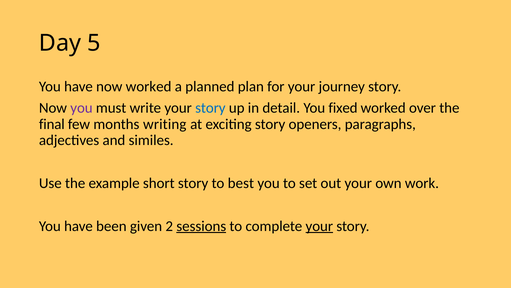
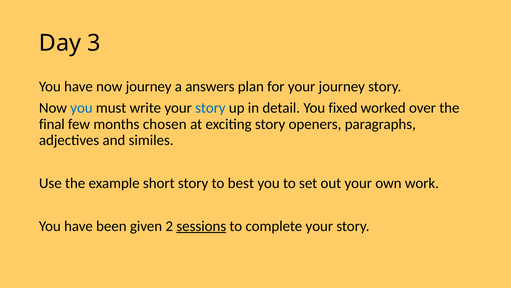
5: 5 -> 3
now worked: worked -> journey
planned: planned -> answers
you at (81, 108) colour: purple -> blue
writing: writing -> chosen
your at (319, 226) underline: present -> none
